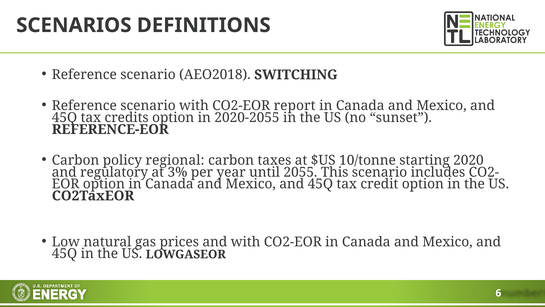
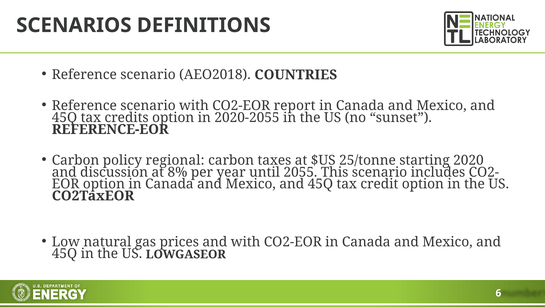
SWITCHING: SWITCHING -> COUNTRIES
10/tonne: 10/tonne -> 25/tonne
regulatory: regulatory -> discussion
3%: 3% -> 8%
